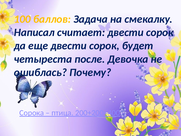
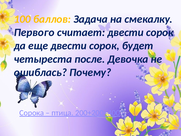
Написал: Написал -> Первого
